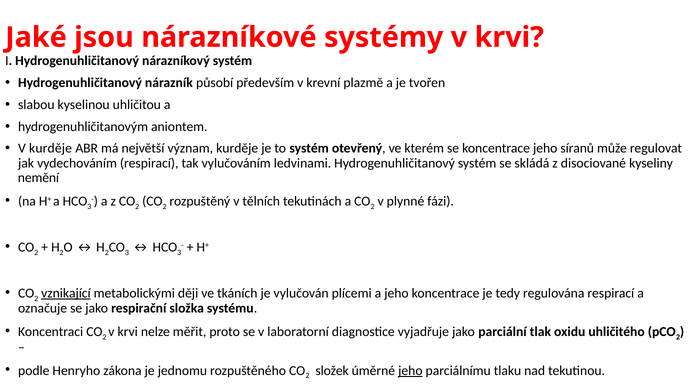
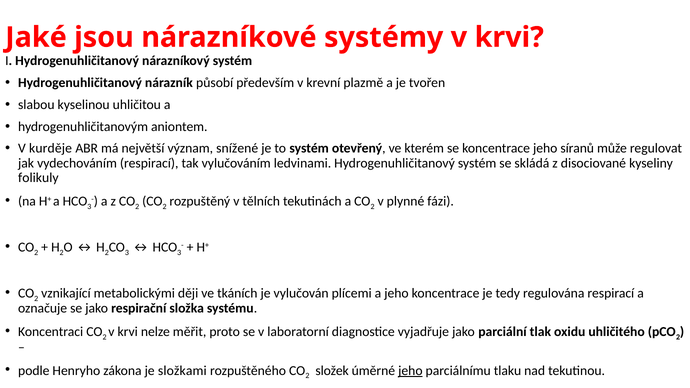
význam kurděje: kurděje -> snížené
nemění: nemění -> folikuly
vznikající underline: present -> none
jednomu: jednomu -> složkami
